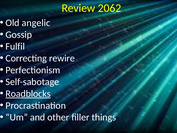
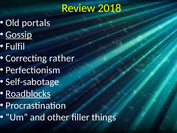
2062: 2062 -> 2018
angelic: angelic -> portals
Gossip underline: none -> present
rewire: rewire -> rather
